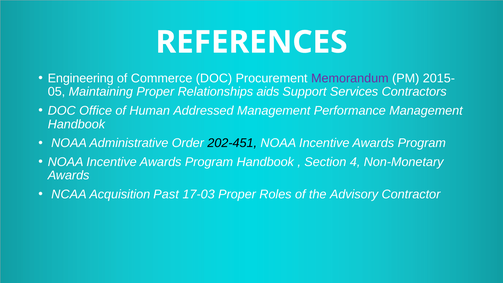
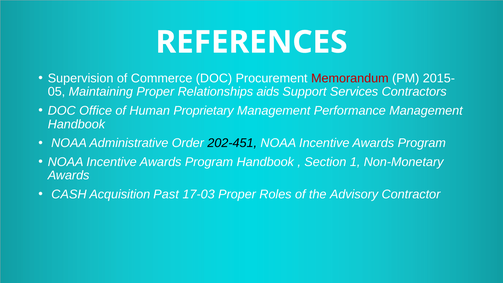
Engineering: Engineering -> Supervision
Memorandum colour: purple -> red
Addressed: Addressed -> Proprietary
4: 4 -> 1
NCAA: NCAA -> CASH
